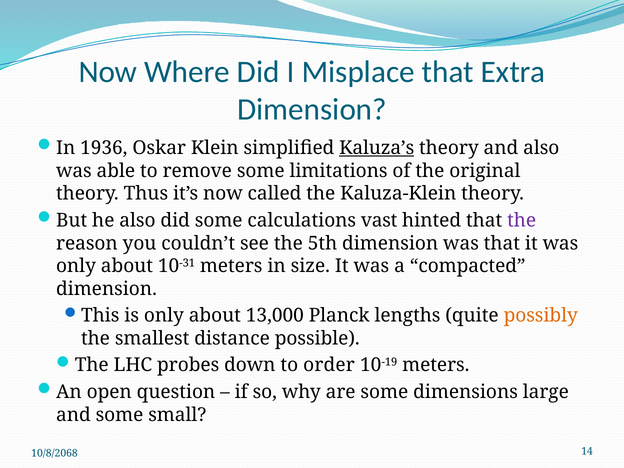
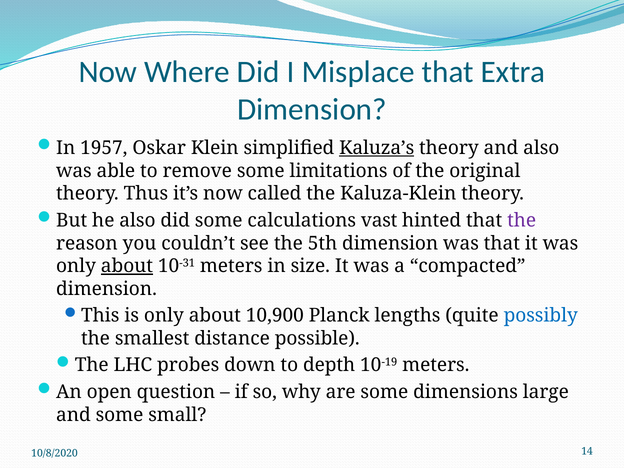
1936: 1936 -> 1957
about at (127, 266) underline: none -> present
13,000: 13,000 -> 10,900
possibly colour: orange -> blue
order: order -> depth
10/8/2068: 10/8/2068 -> 10/8/2020
